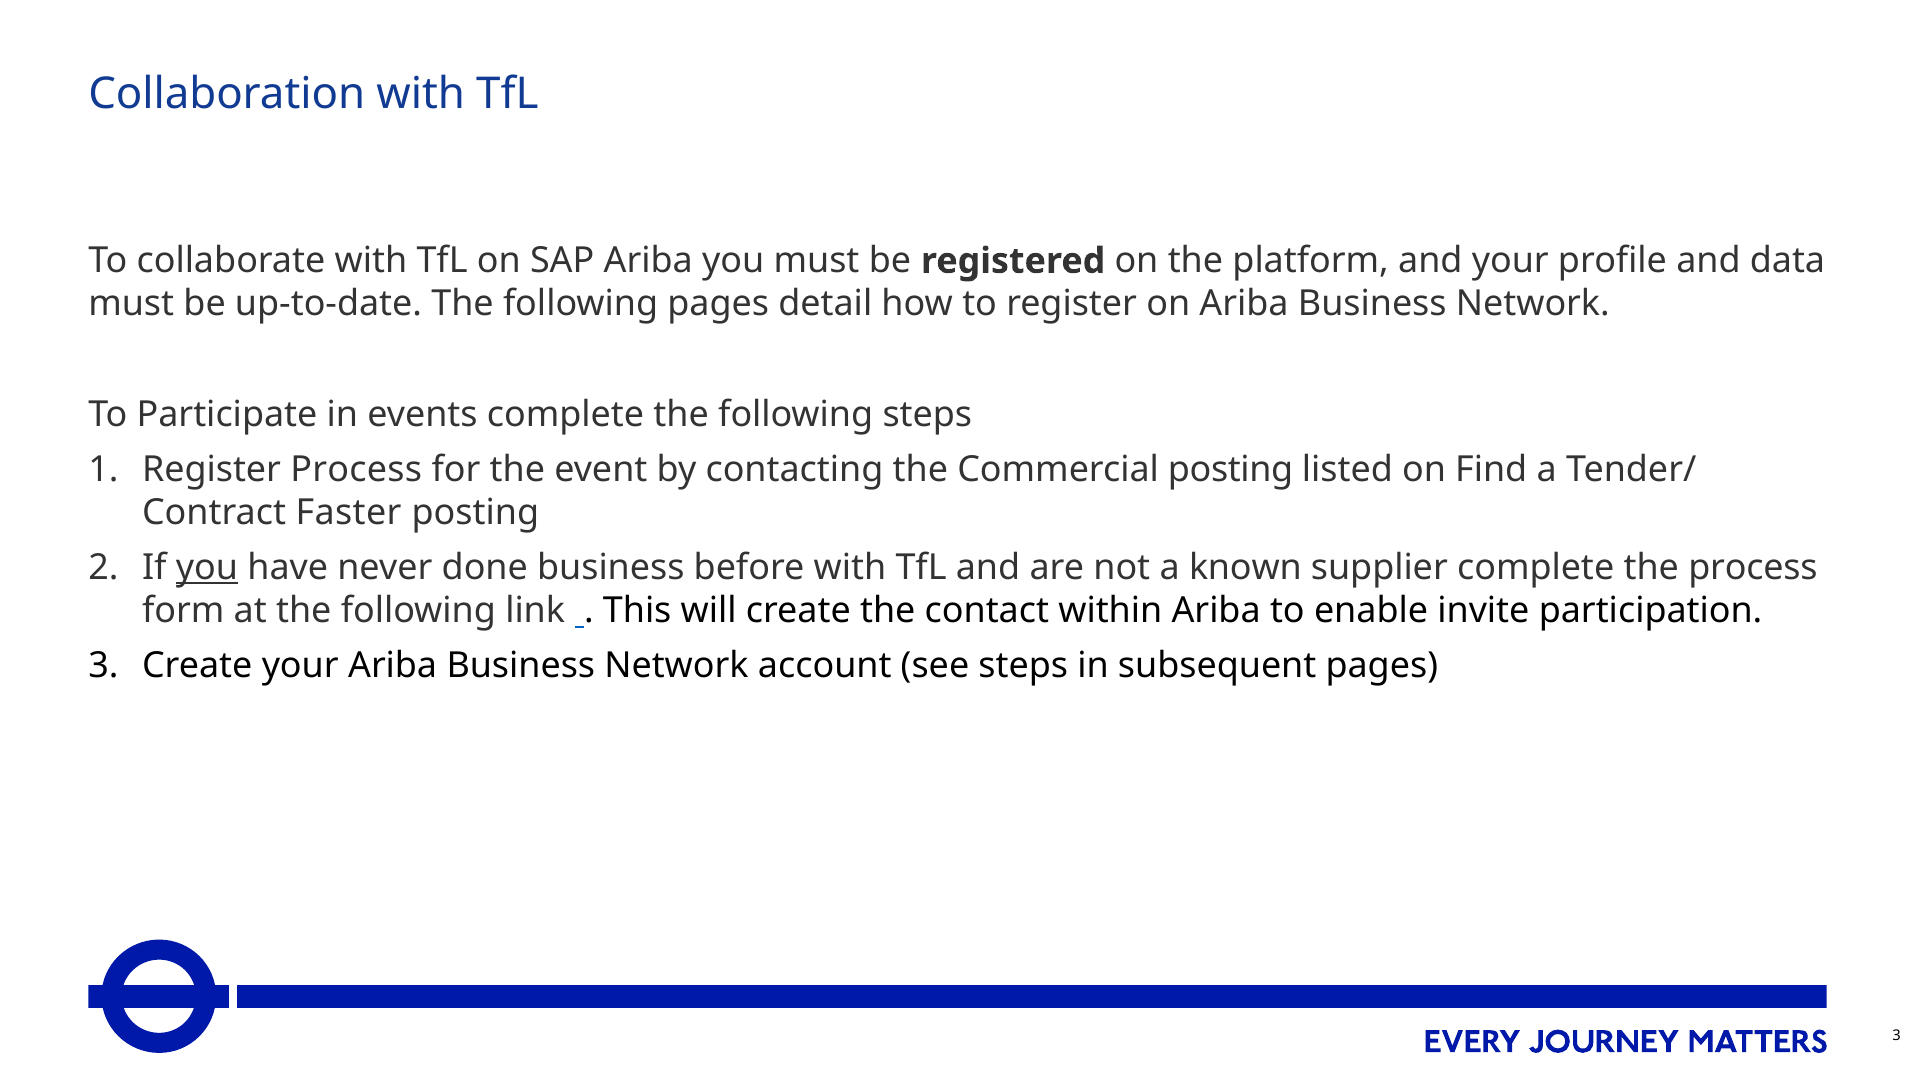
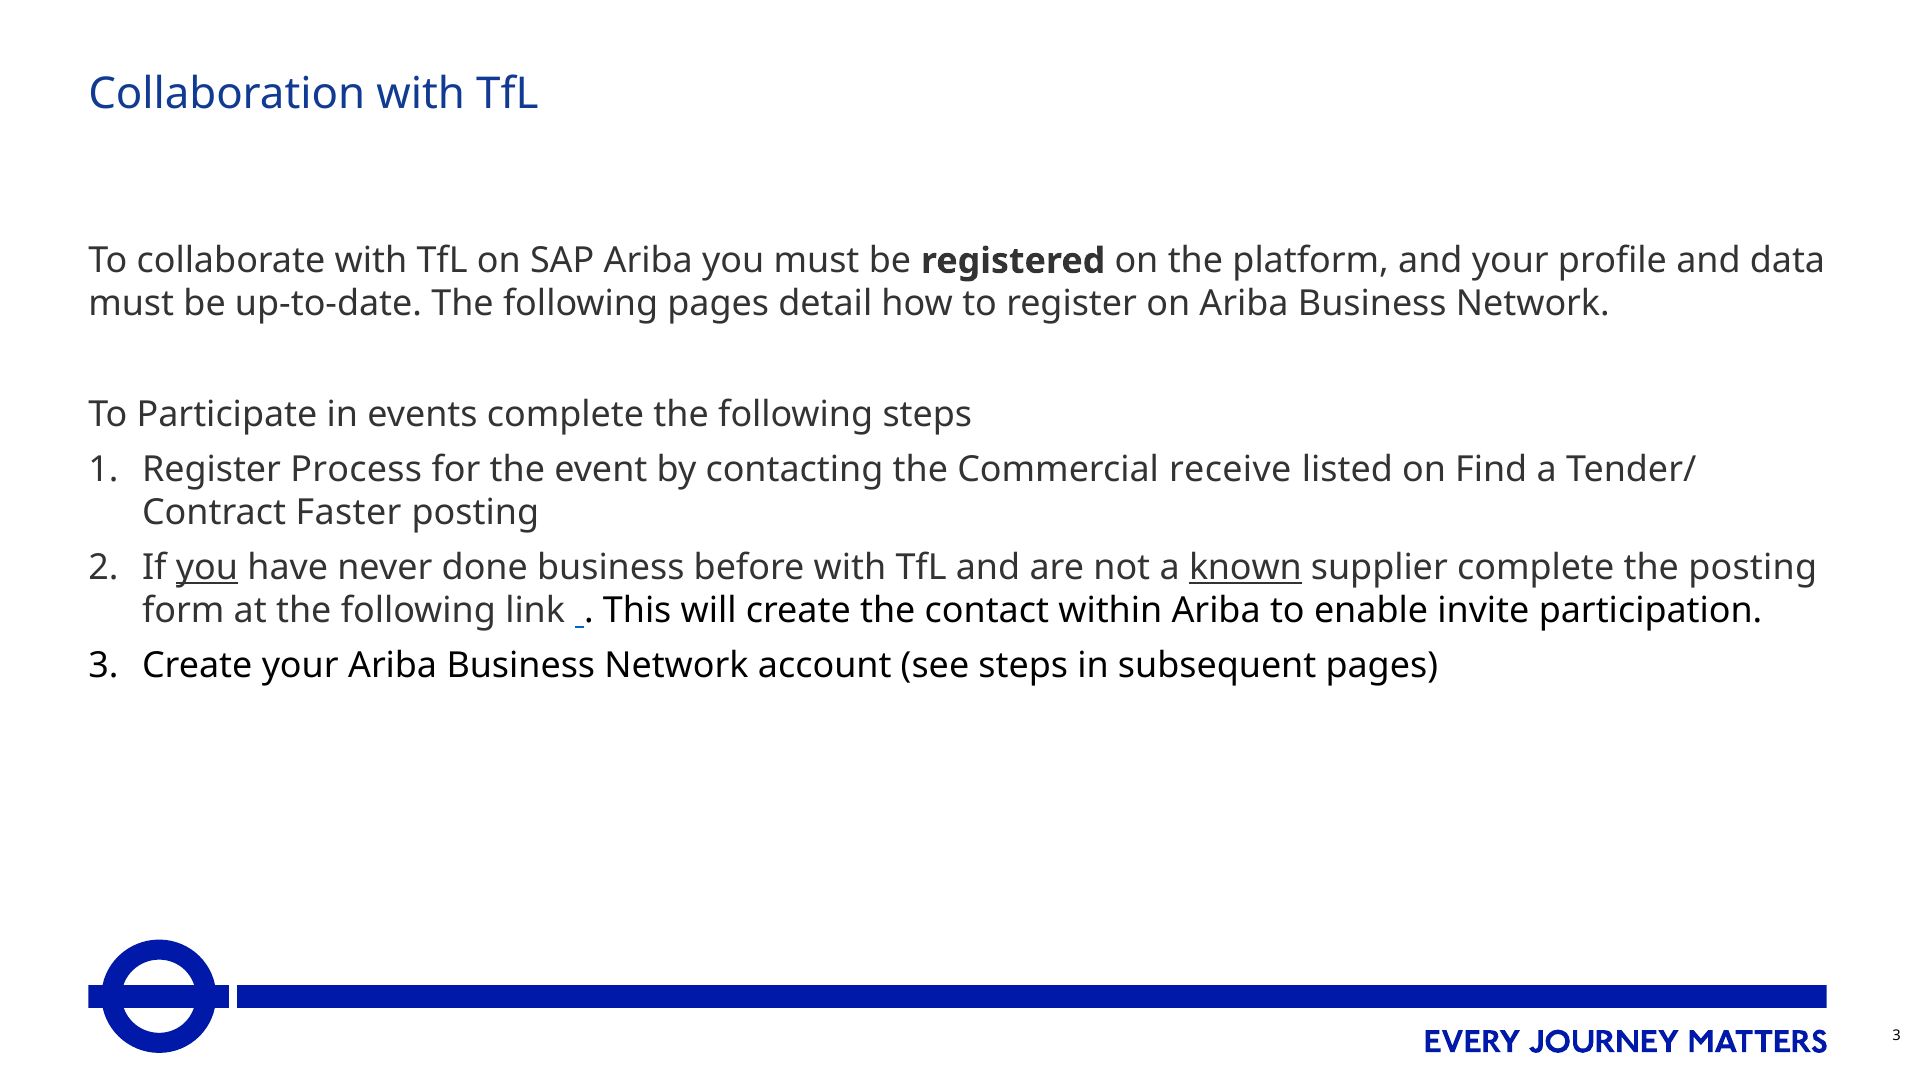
Commercial posting: posting -> receive
known underline: none -> present
the process: process -> posting
